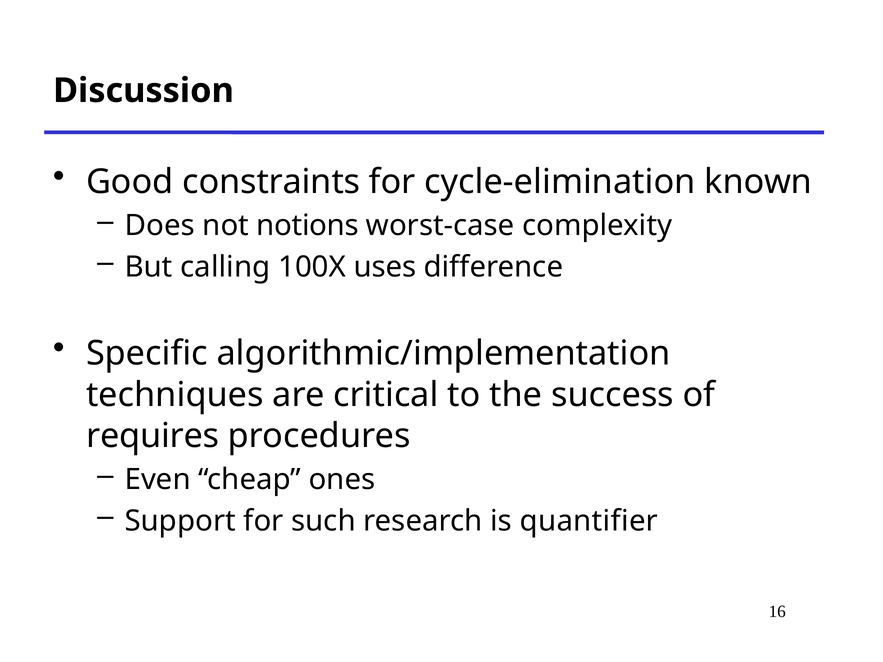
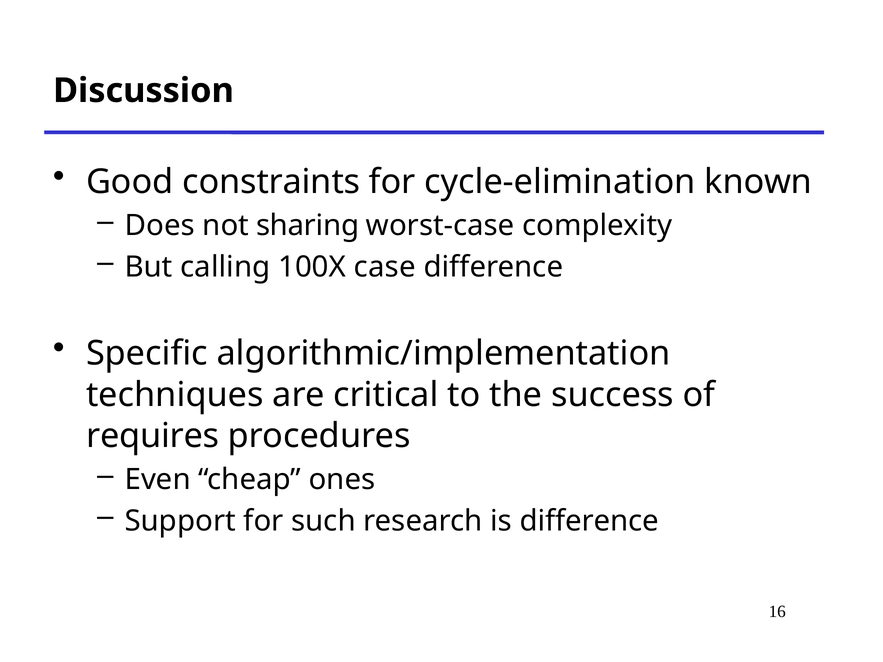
notions: notions -> sharing
uses: uses -> case
is quantifier: quantifier -> difference
